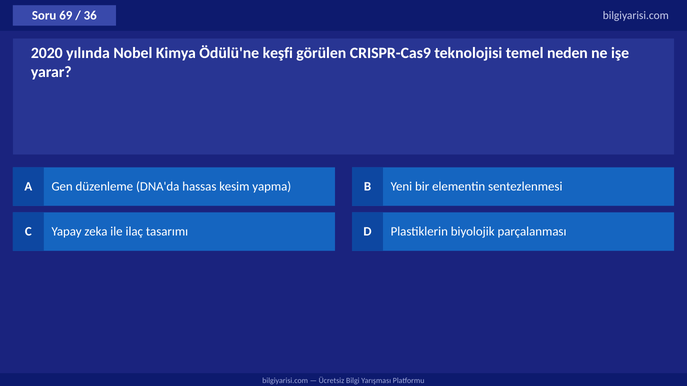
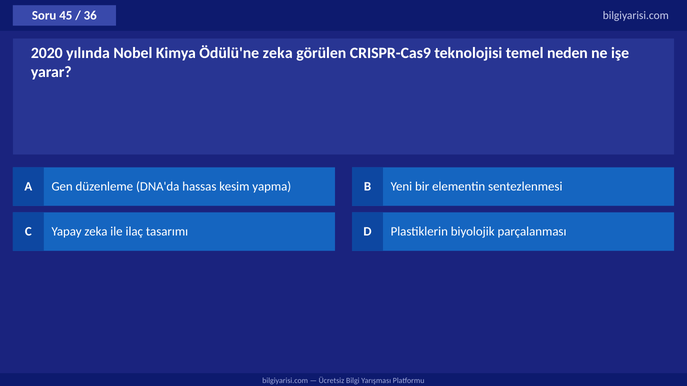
69: 69 -> 45
Ödülü'ne keşfi: keşfi -> zeka
